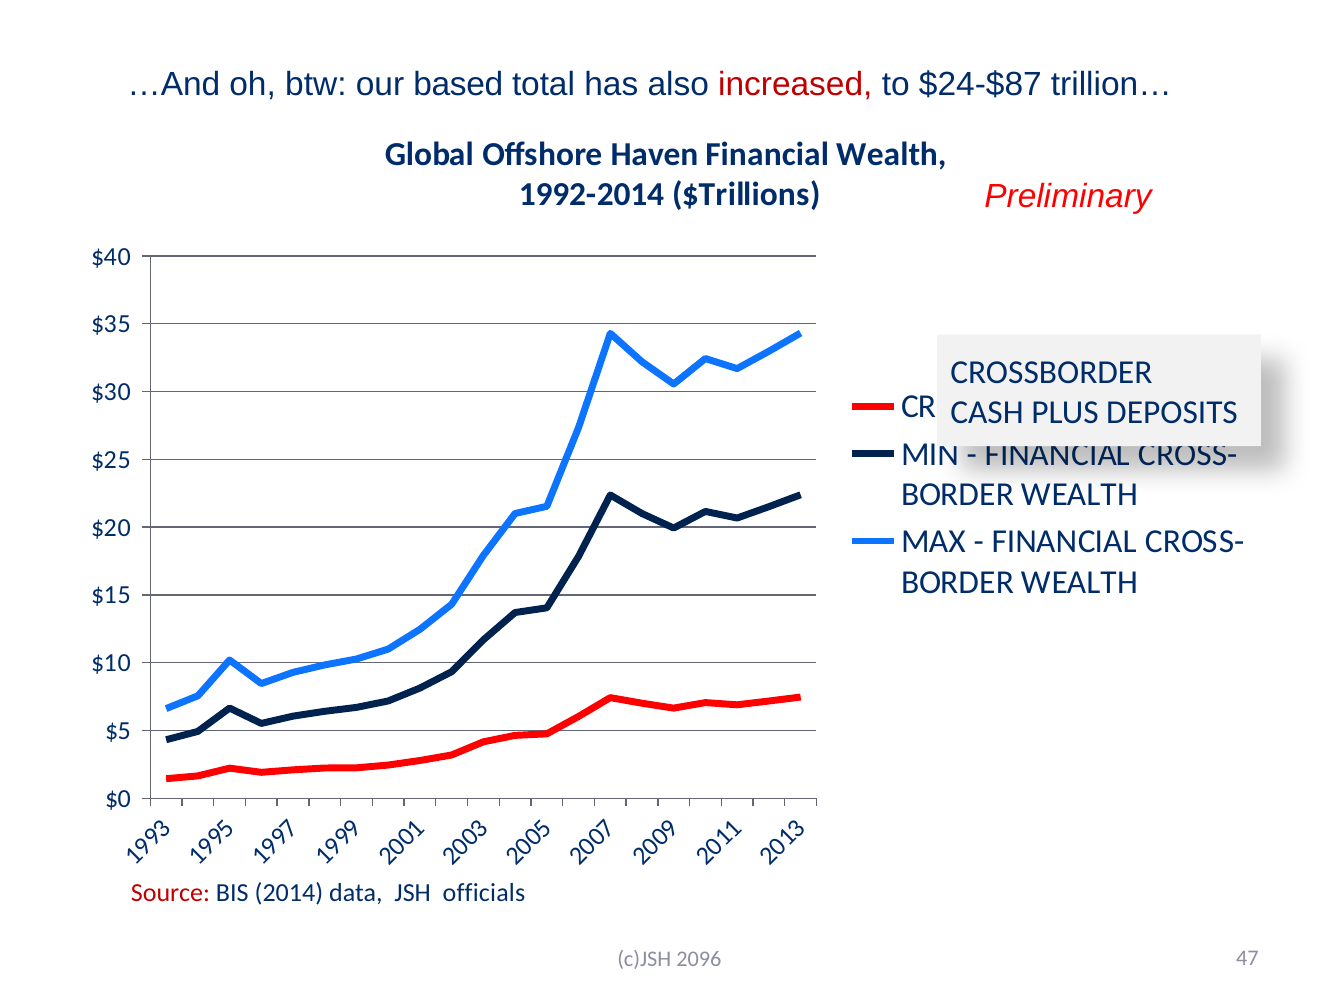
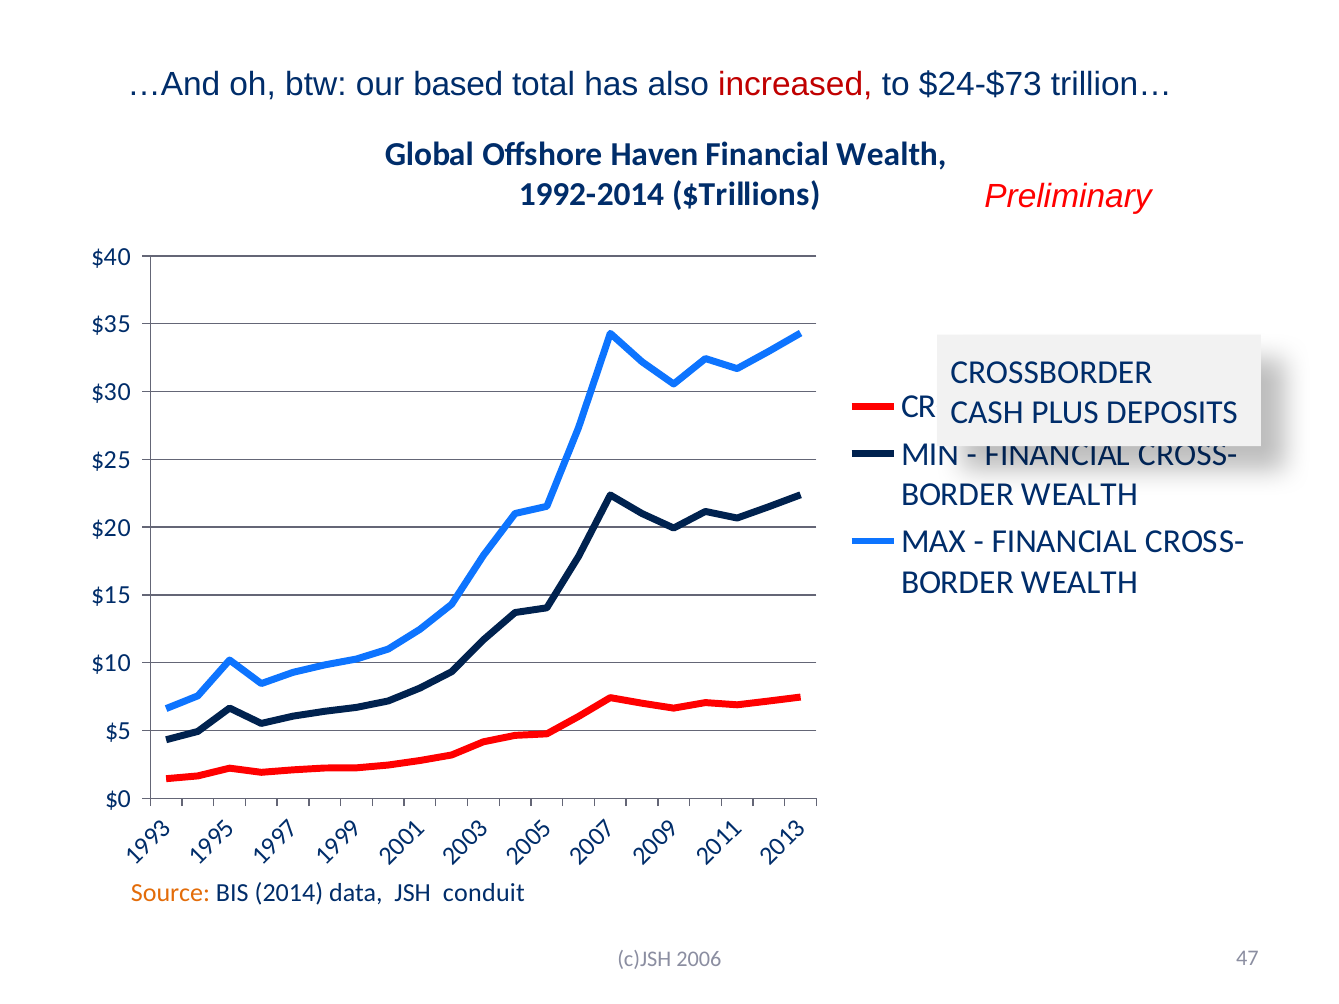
$24-$87: $24-$87 -> $24-$73
Source colour: red -> orange
officials: officials -> conduit
2096: 2096 -> 2006
